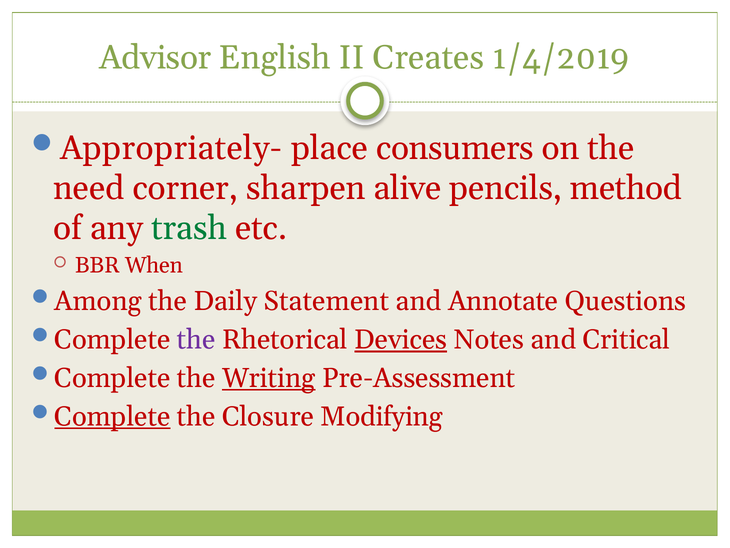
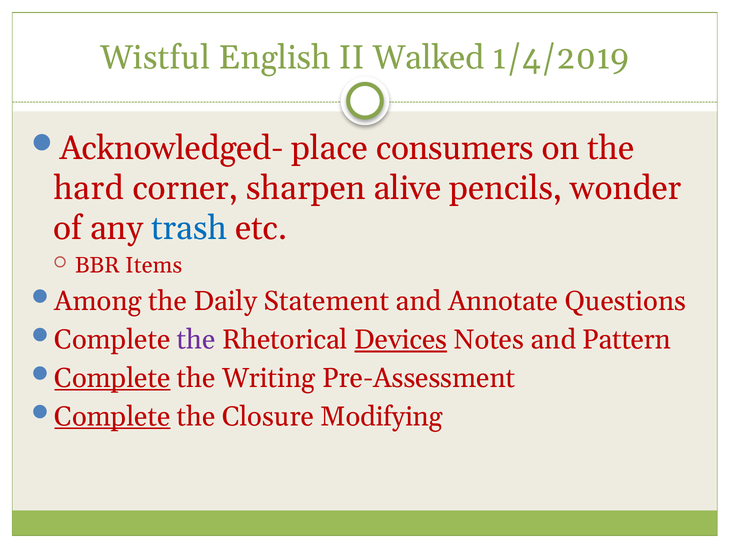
Advisor: Advisor -> Wistful
Creates: Creates -> Walked
Appropriately-: Appropriately- -> Acknowledged-
need: need -> hard
method: method -> wonder
trash colour: green -> blue
When: When -> Items
Critical: Critical -> Pattern
Complete at (112, 378) underline: none -> present
Writing underline: present -> none
